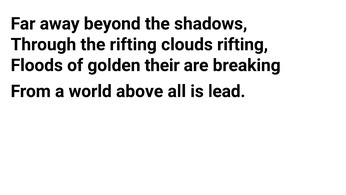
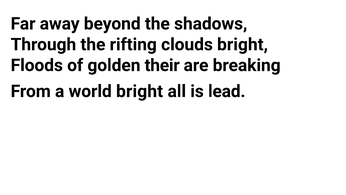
clouds rifting: rifting -> bright
world above: above -> bright
